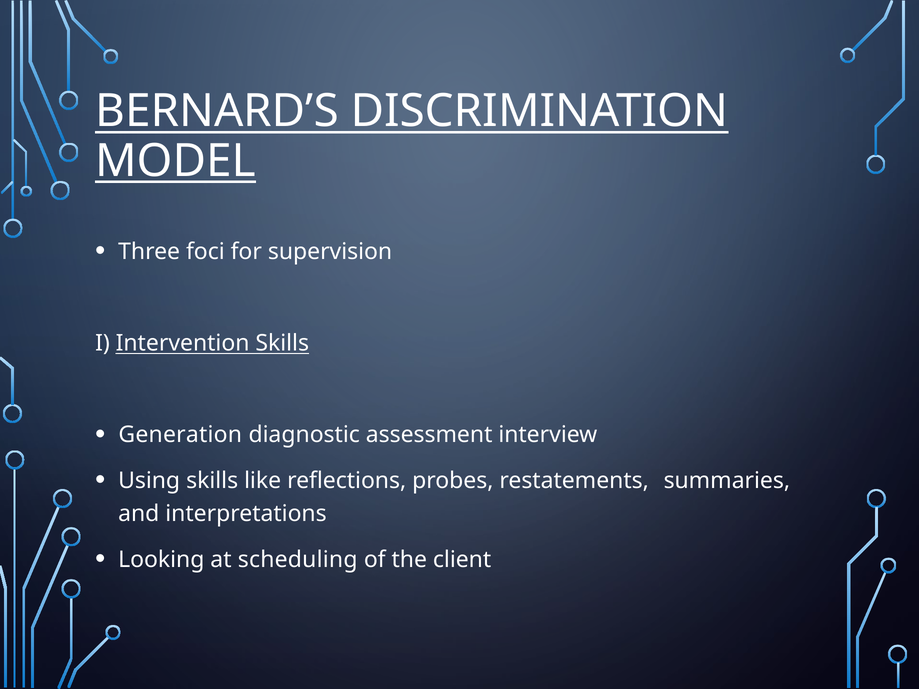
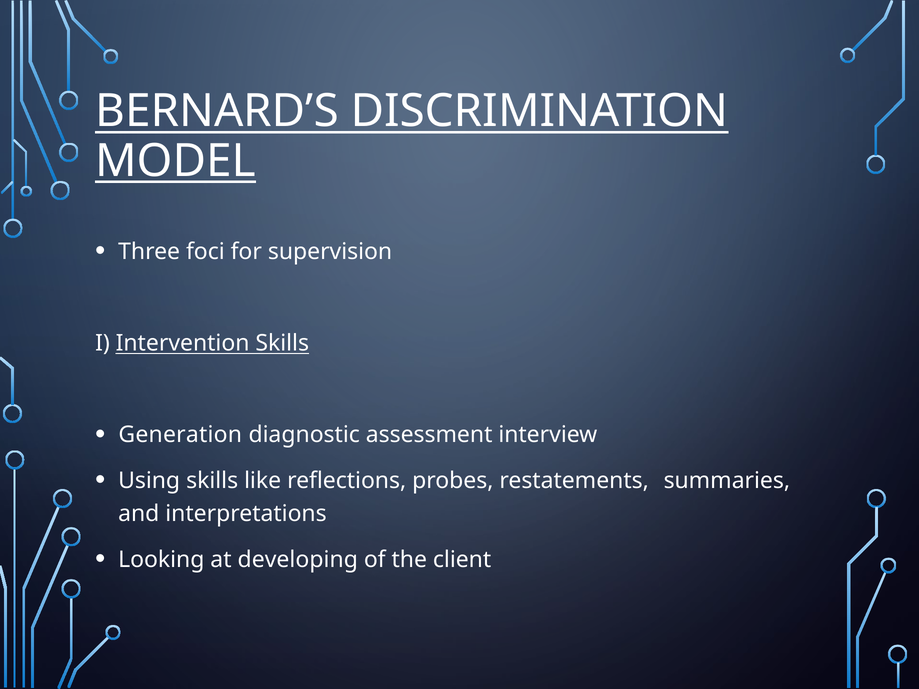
scheduling: scheduling -> developing
